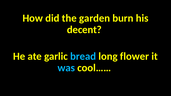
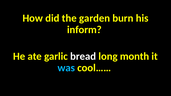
decent: decent -> inform
bread colour: light blue -> white
flower: flower -> month
